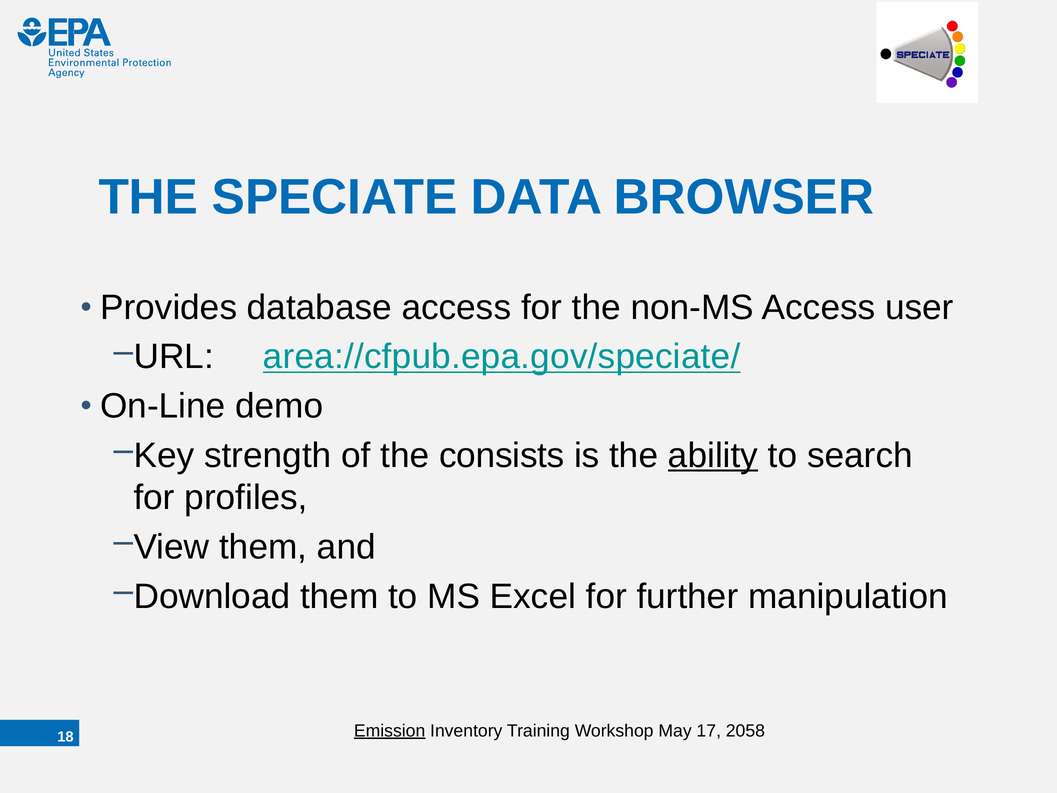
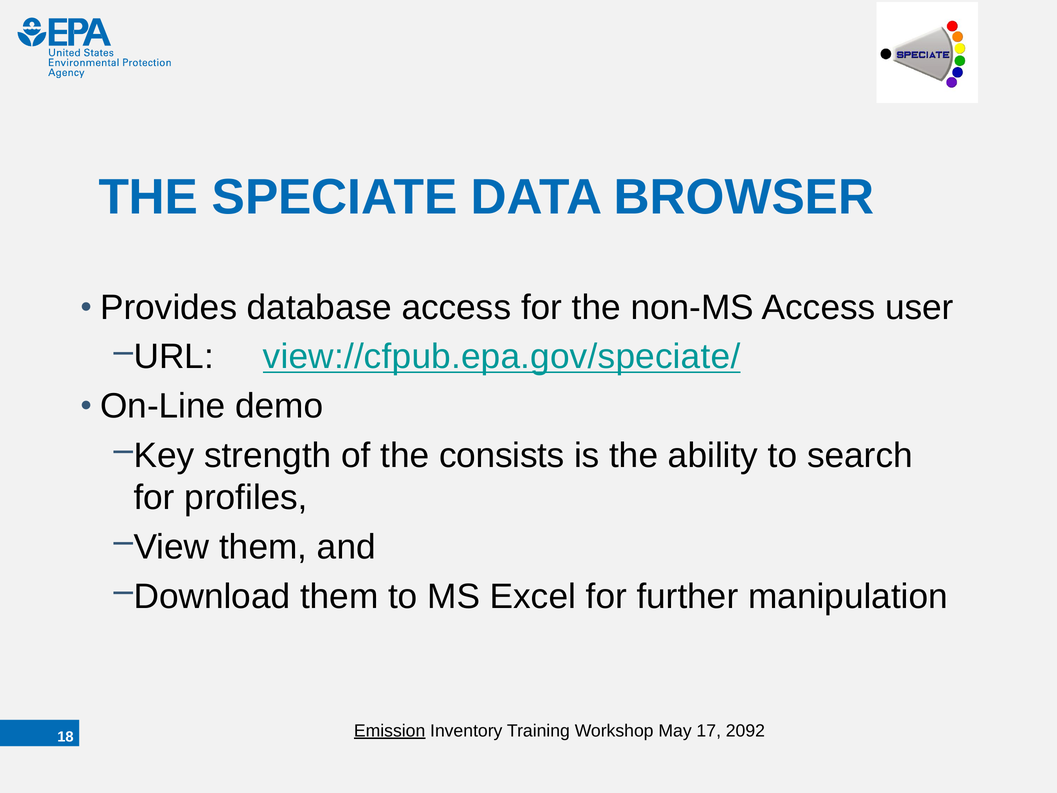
area://cfpub.epa.gov/speciate/: area://cfpub.epa.gov/speciate/ -> view://cfpub.epa.gov/speciate/
ability underline: present -> none
2058: 2058 -> 2092
